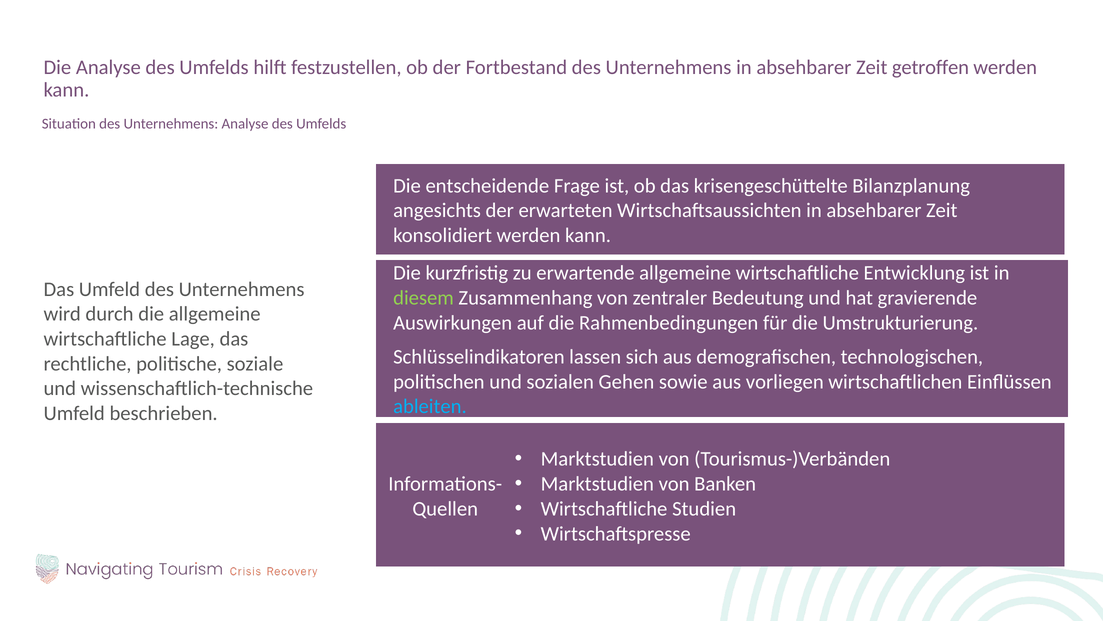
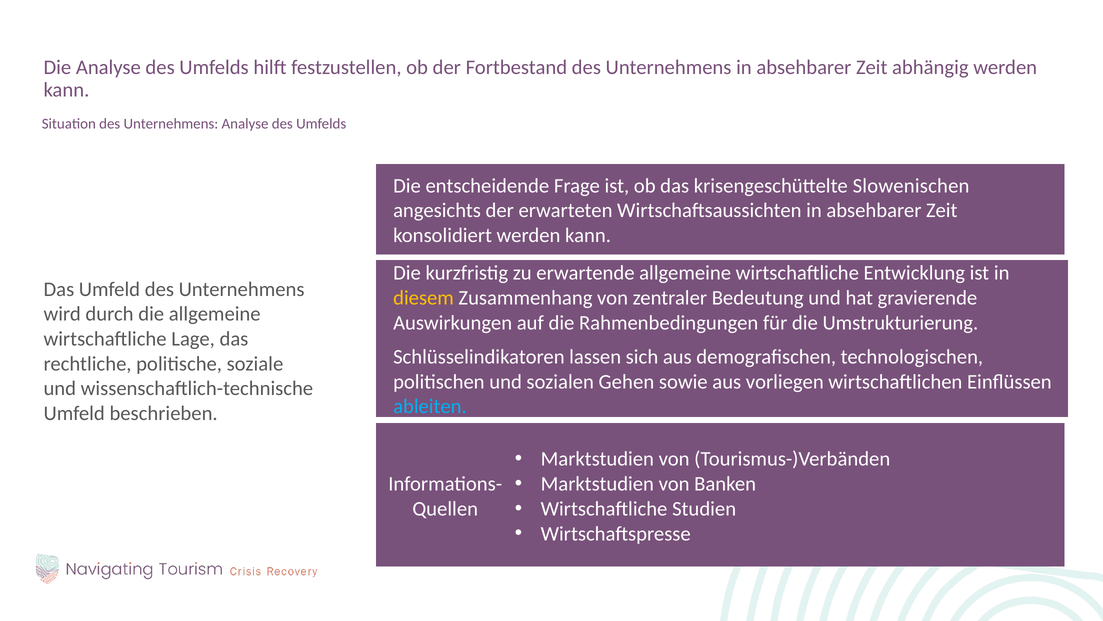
getroffen: getroffen -> abhängig
Bilanzplanung: Bilanzplanung -> Slowenischen
diesem colour: light green -> yellow
